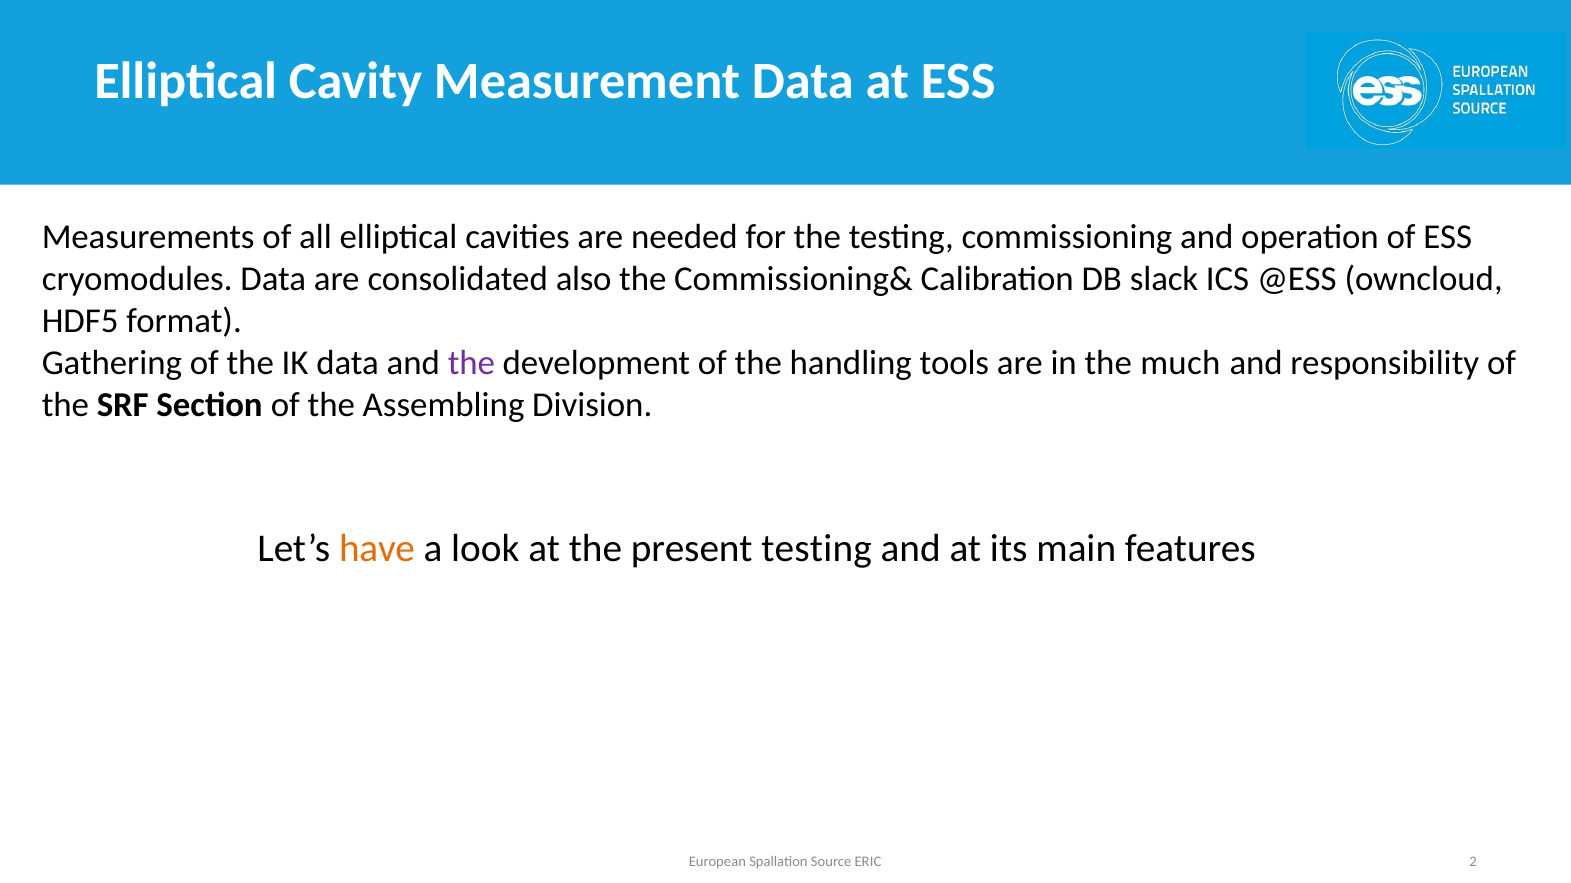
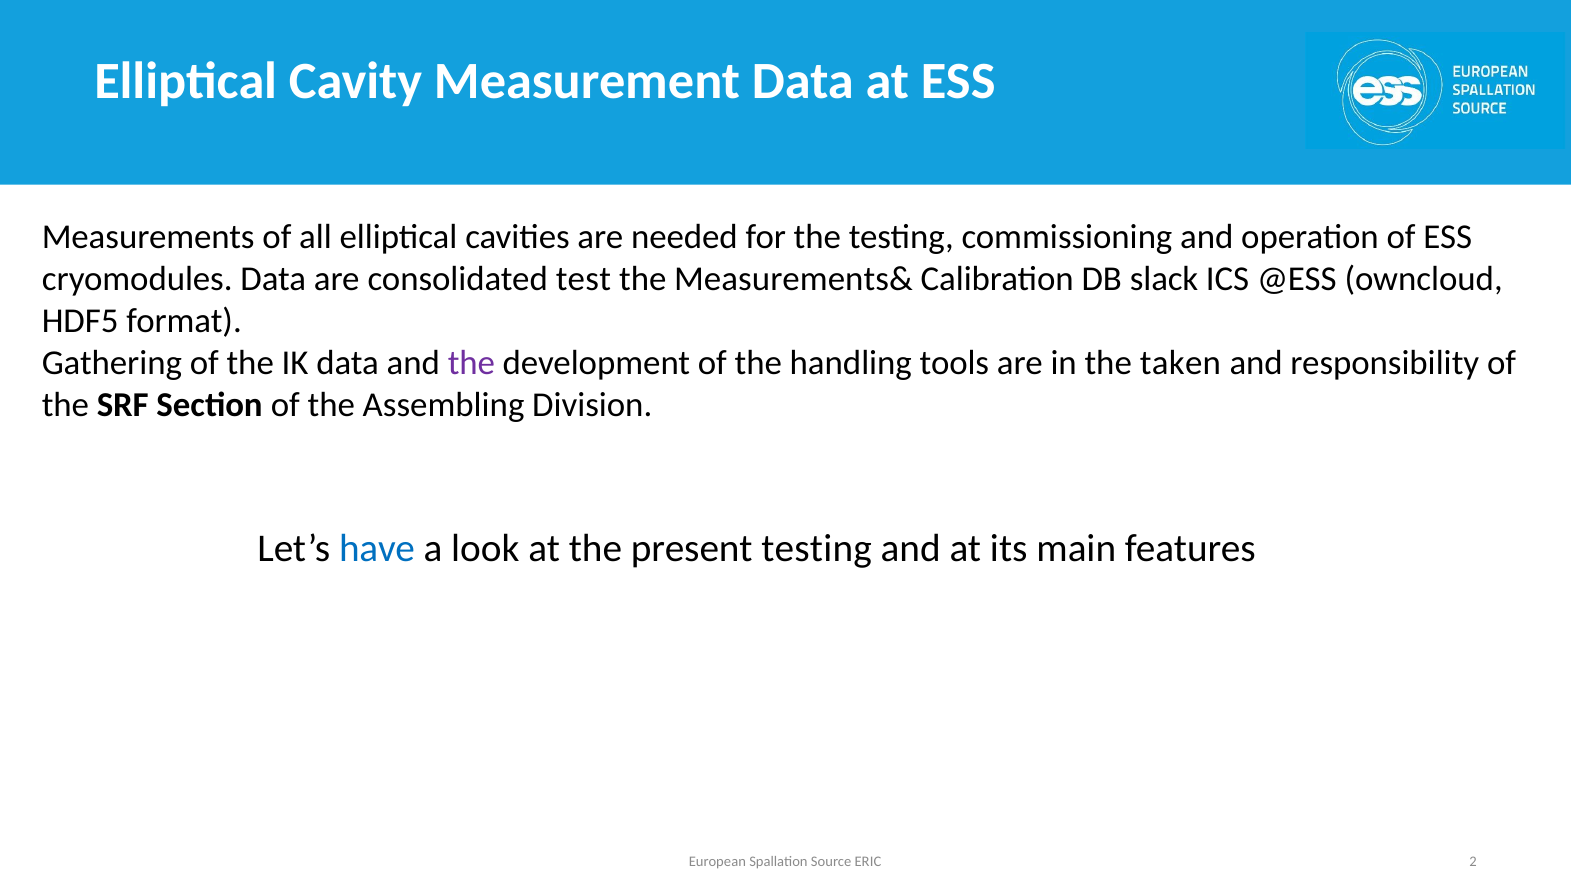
also: also -> test
Commissioning&: Commissioning& -> Measurements&
much: much -> taken
have colour: orange -> blue
